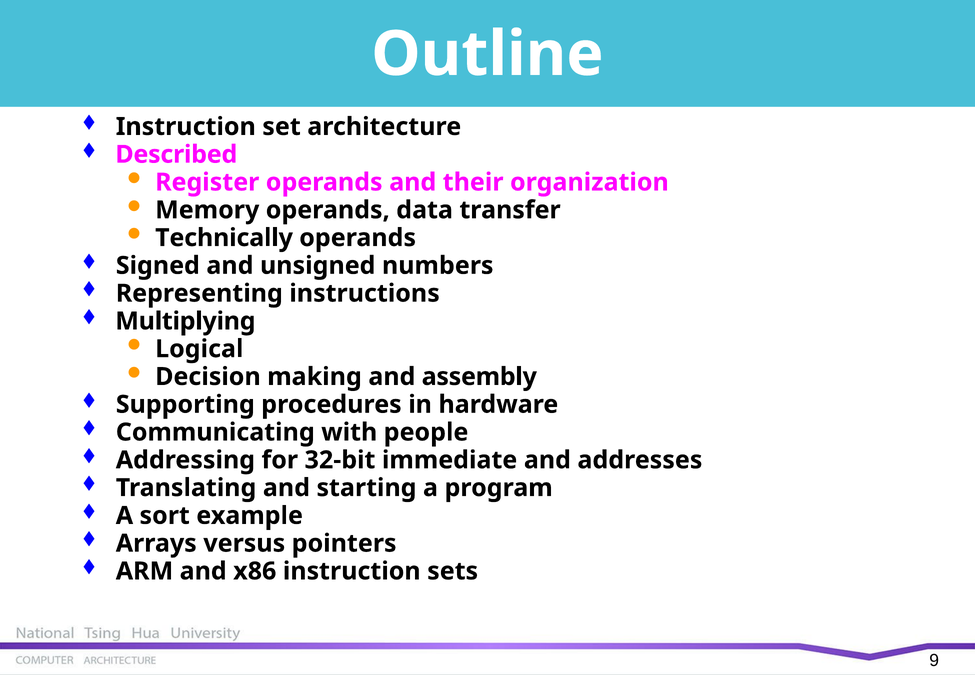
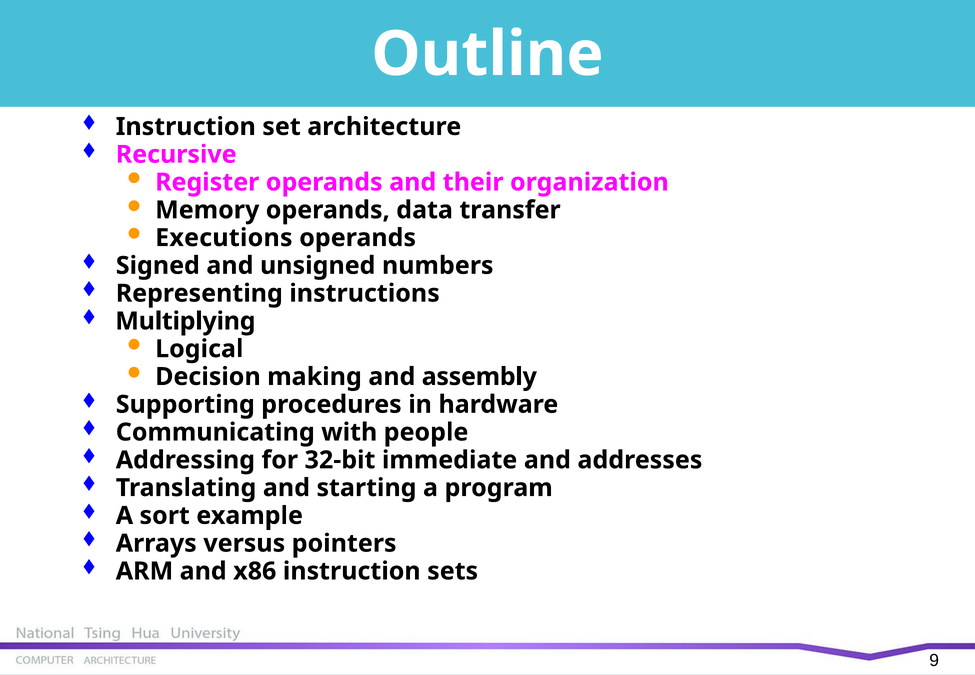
Described: Described -> Recursive
Technically: Technically -> Executions
